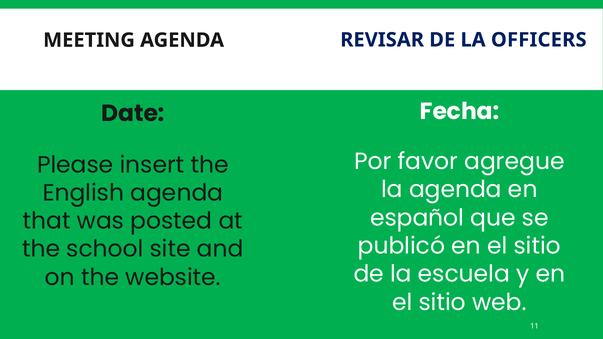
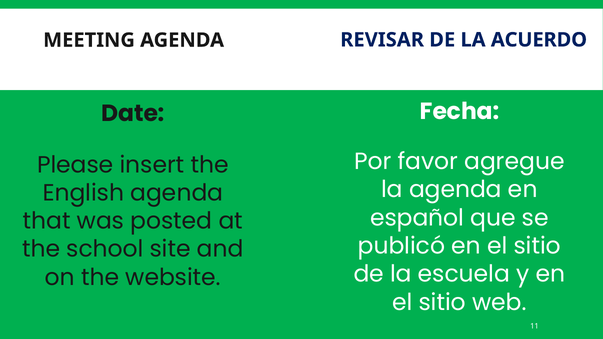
OFFICERS: OFFICERS -> ACUERDO
